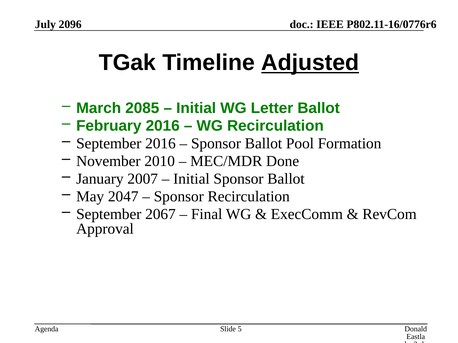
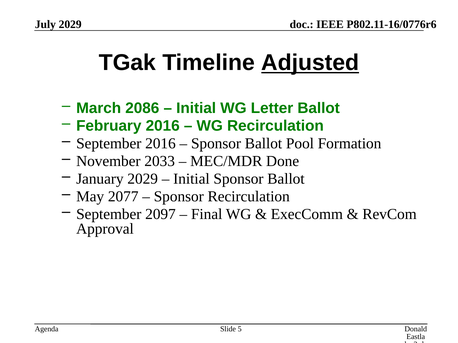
July 2096: 2096 -> 2029
2085: 2085 -> 2086
2010: 2010 -> 2033
January 2007: 2007 -> 2029
2047: 2047 -> 2077
2067: 2067 -> 2097
